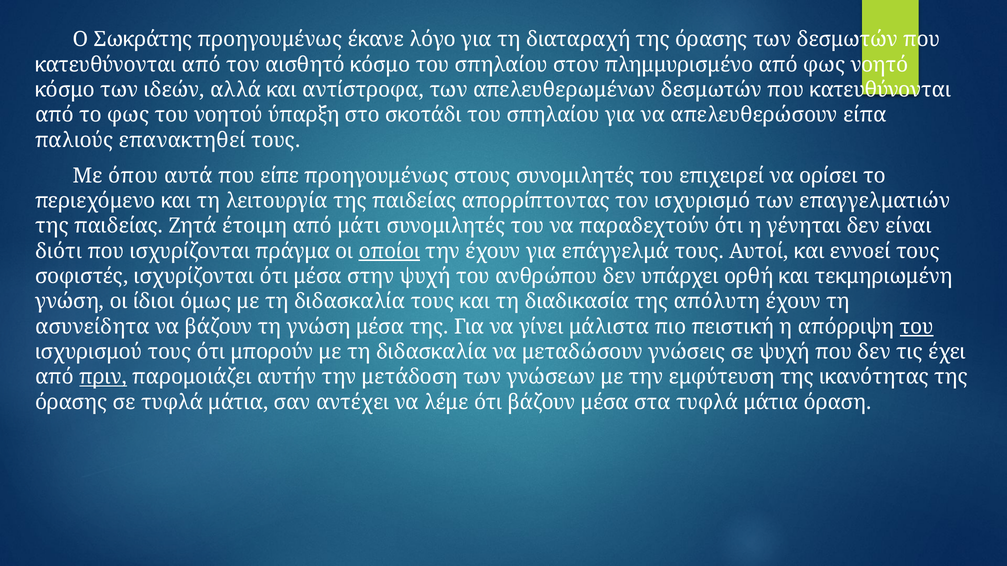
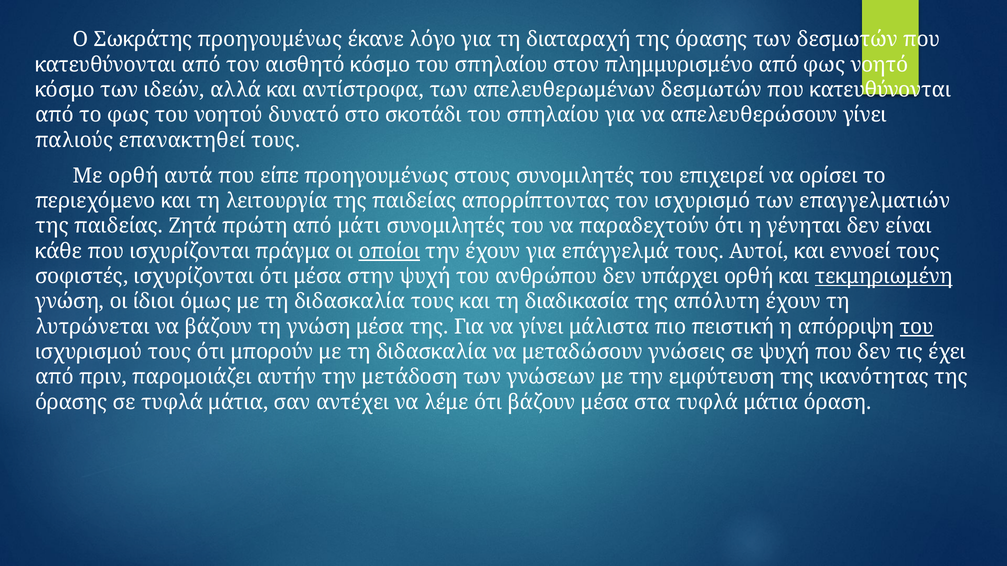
ύπαρξη: ύπαρξη -> δυνατό
απελευθερώσουν είπα: είπα -> γίνει
Με όπου: όπου -> ορθή
έτοιμη: έτοιμη -> πρώτη
διότι: διότι -> κάθε
τεκμηριωμένη underline: none -> present
ασυνείδητα: ασυνείδητα -> λυτρώνεται
πριν underline: present -> none
